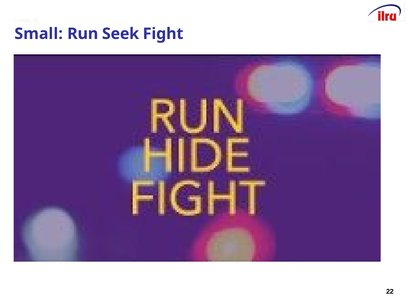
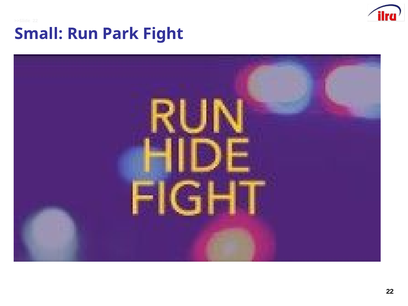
Seek: Seek -> Park
